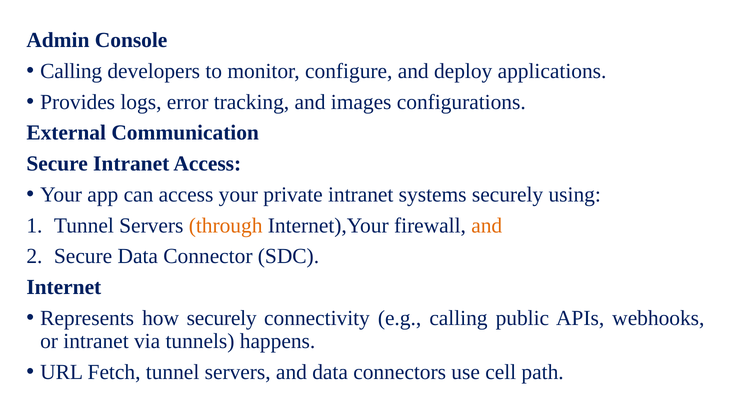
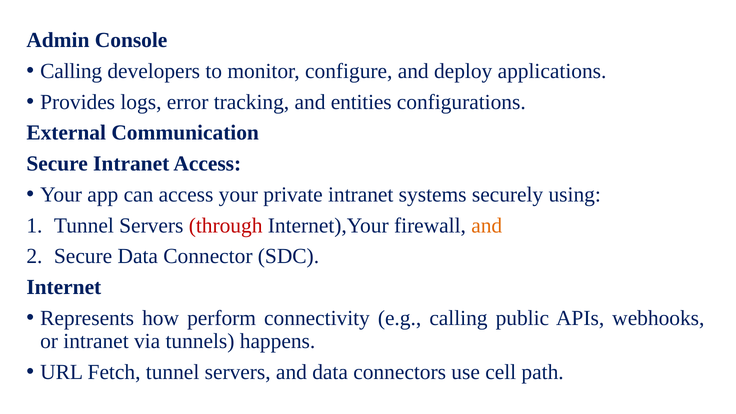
images: images -> entities
through colour: orange -> red
how securely: securely -> perform
